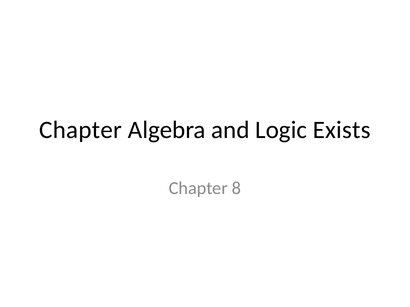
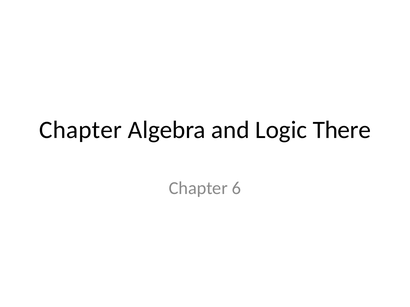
Exists: Exists -> There
8: 8 -> 6
